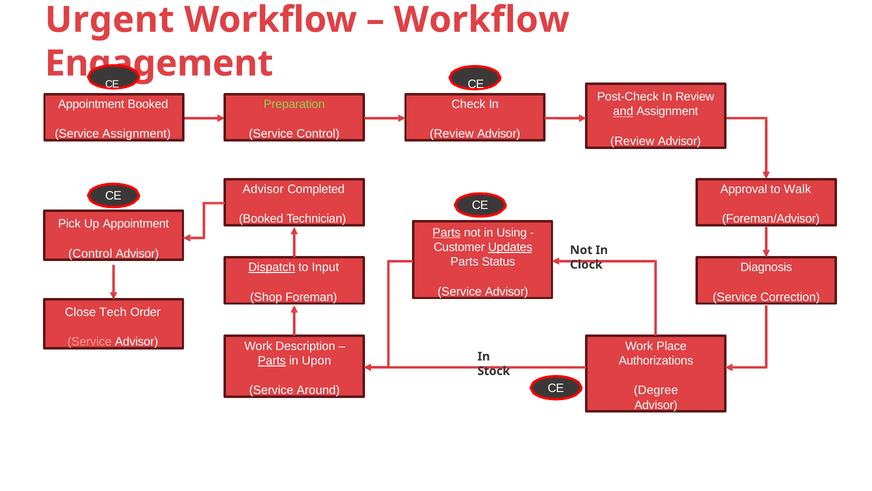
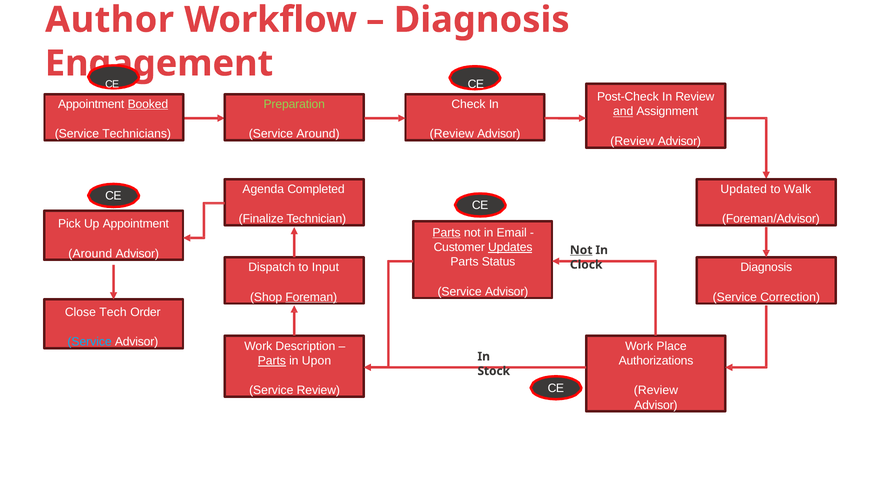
Urgent: Urgent -> Author
Workflow at (482, 20): Workflow -> Diagnosis
Booked at (148, 104) underline: none -> present
Service Assignment: Assignment -> Technicians
Service Control: Control -> Around
Advisor at (263, 189): Advisor -> Agenda
Approval: Approval -> Updated
Booked at (261, 219): Booked -> Finalize
Using: Using -> Email
Control at (90, 253): Control -> Around
Not at (581, 250) underline: none -> present
Dispatch underline: present -> none
Foreman underline: none -> present
Service at (90, 342) colour: pink -> light blue
Service Around: Around -> Review
Degree at (656, 390): Degree -> Review
